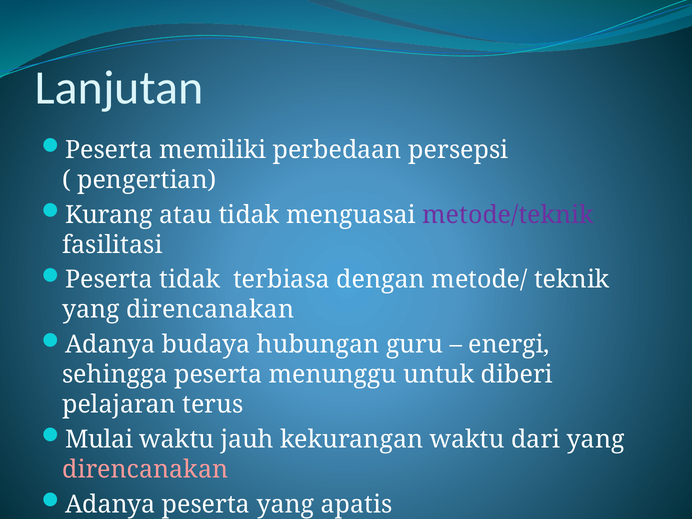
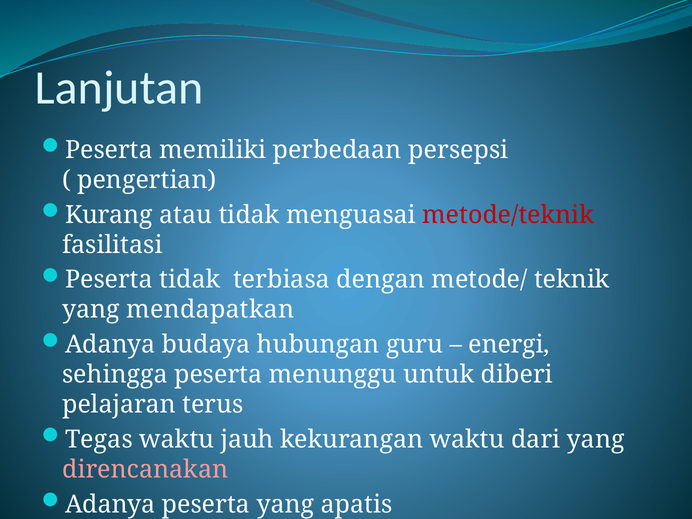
metode/teknik colour: purple -> red
direncanakan at (210, 310): direncanakan -> mendapatkan
Mulai: Mulai -> Tegas
